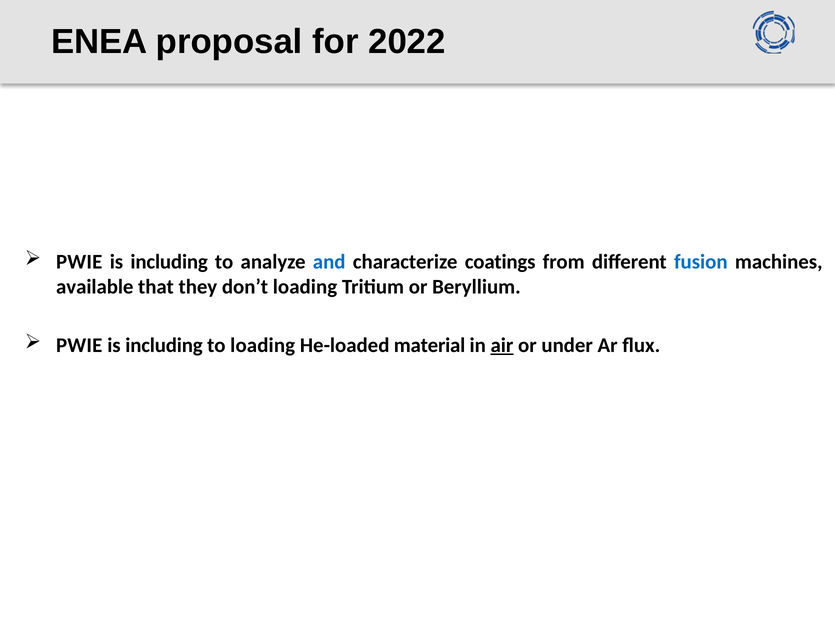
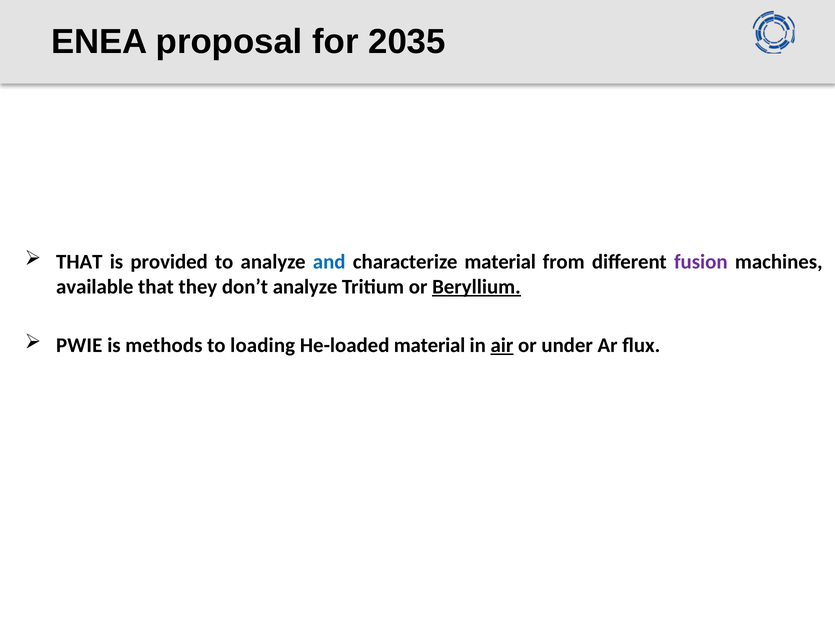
2022: 2022 -> 2035
PWIE at (79, 262): PWIE -> THAT
including at (169, 262): including -> provided
characterize coatings: coatings -> material
fusion colour: blue -> purple
don’t loading: loading -> analyze
Beryllium underline: none -> present
including at (164, 345): including -> methods
